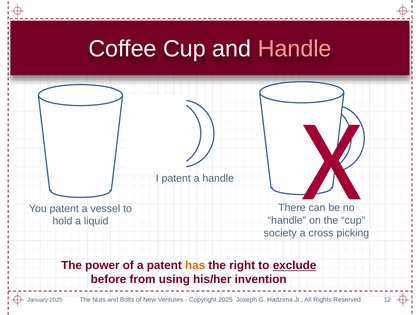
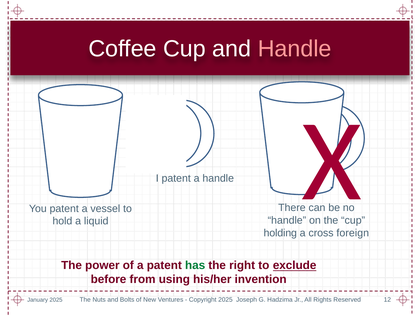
society: society -> holding
picking: picking -> foreign
has colour: orange -> green
